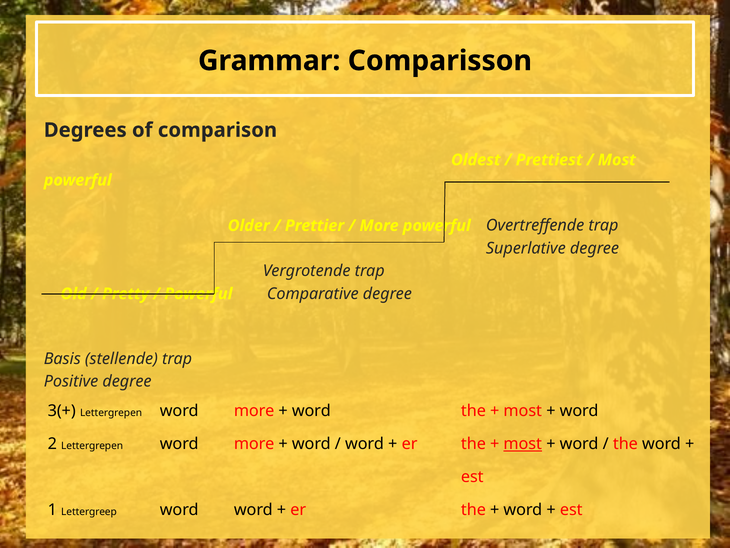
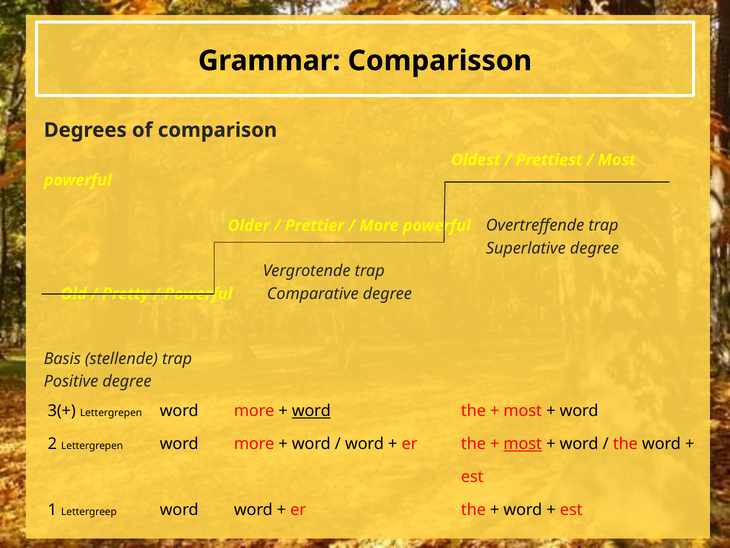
word at (311, 410) underline: none -> present
